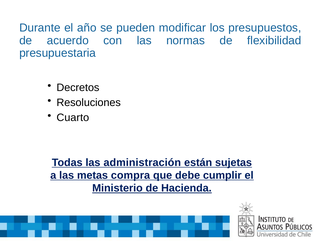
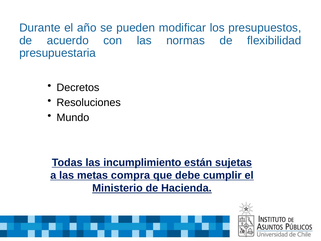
Cuarto: Cuarto -> Mundo
administración: administración -> incumplimiento
